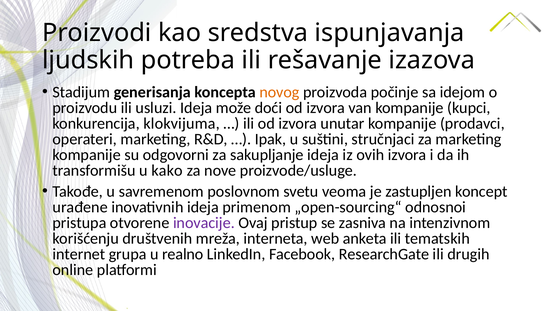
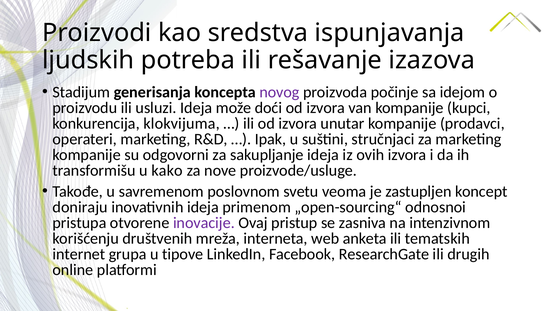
novog colour: orange -> purple
urađene: urađene -> doniraju
realno: realno -> tipove
